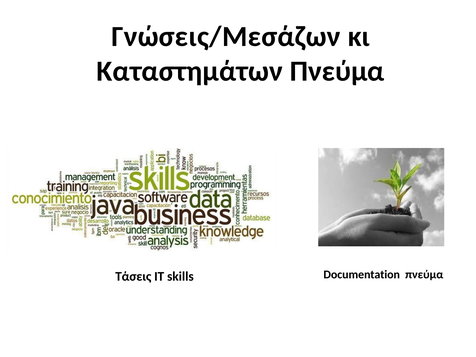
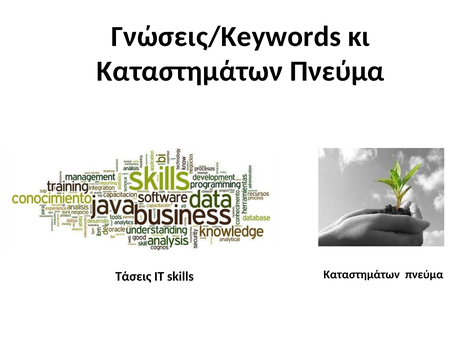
Γνώσεις/Μεσάζων: Γνώσεις/Μεσάζων -> Γνώσεις/Keywords
skills Documentation: Documentation -> Καταστημάτων
